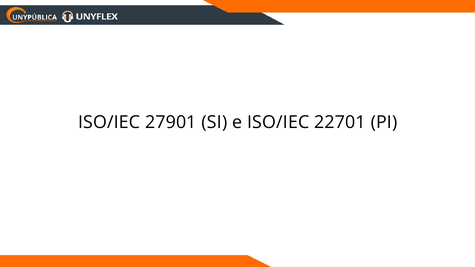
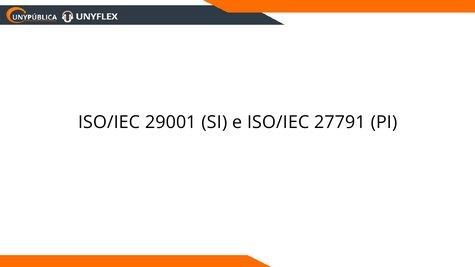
27901: 27901 -> 29001
22701: 22701 -> 27791
